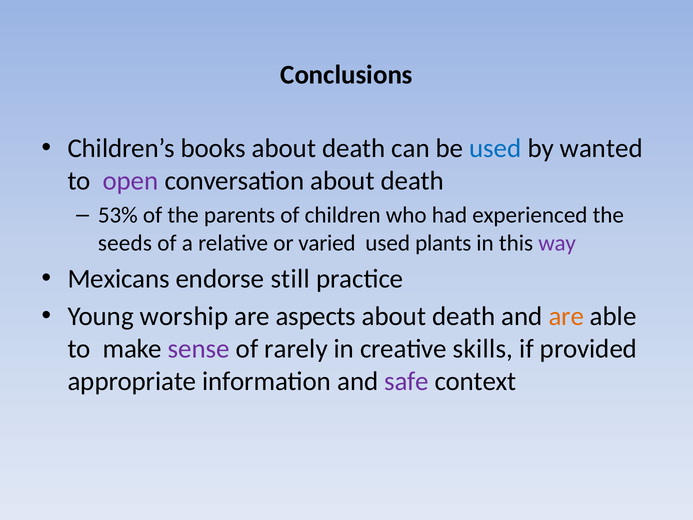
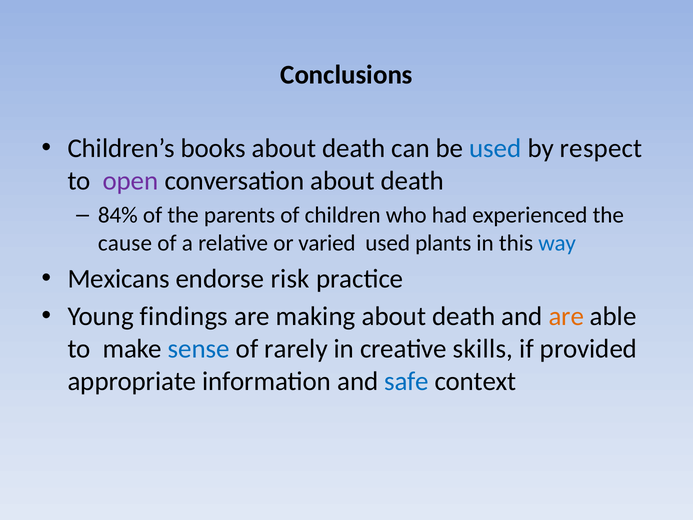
wanted: wanted -> respect
53%: 53% -> 84%
seeds: seeds -> cause
way colour: purple -> blue
still: still -> risk
worship: worship -> findings
aspects: aspects -> making
sense colour: purple -> blue
safe colour: purple -> blue
